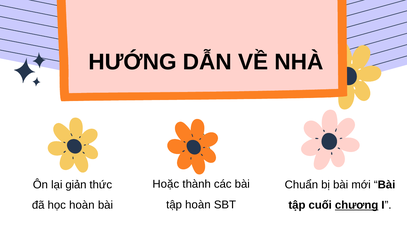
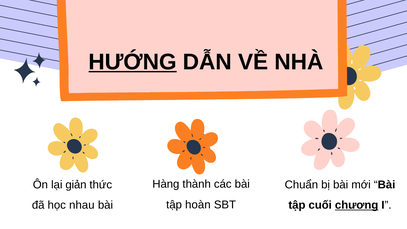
HƯỚNG underline: none -> present
Hoặc: Hoặc -> Hàng
học hoàn: hoàn -> nhau
